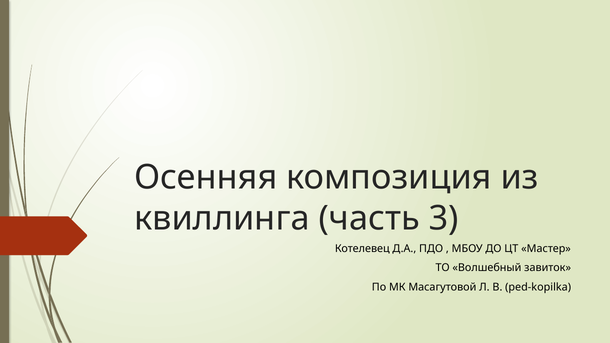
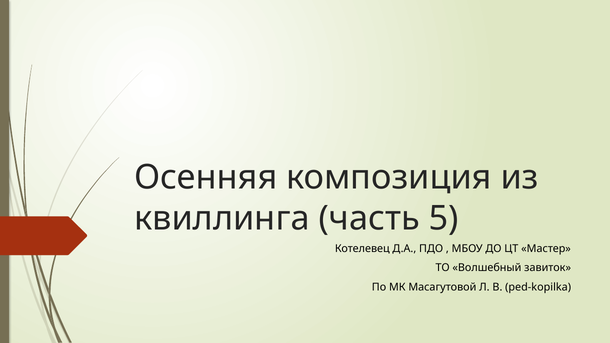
3: 3 -> 5
